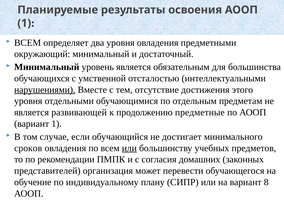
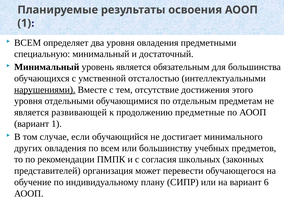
окружающий: окружающий -> специальную
сроков: сроков -> других
или at (129, 148) underline: present -> none
домашних: домашних -> школьных
8: 8 -> 6
